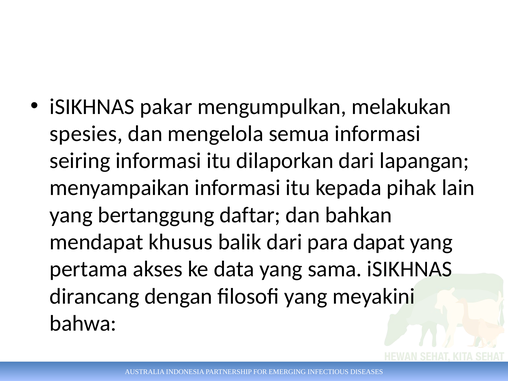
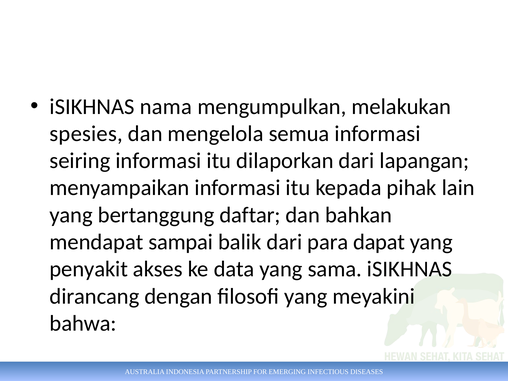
pakar: pakar -> nama
khusus: khusus -> sampai
pertama: pertama -> penyakit
